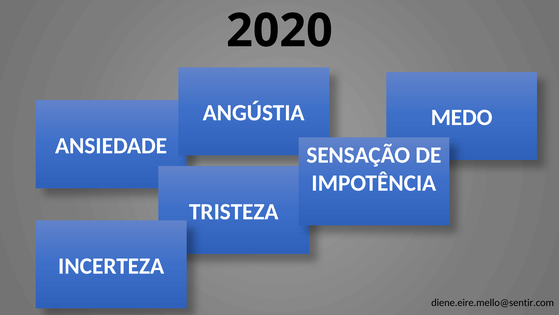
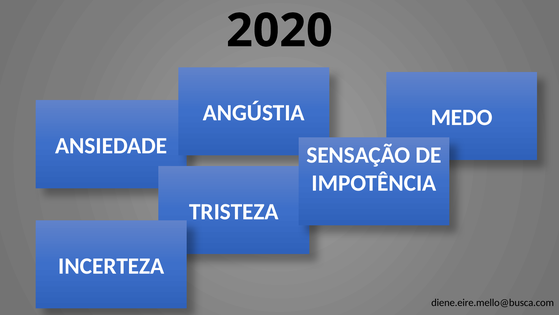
diene.eire.mello@sentir.com: diene.eire.mello@sentir.com -> diene.eire.mello@busca.com
